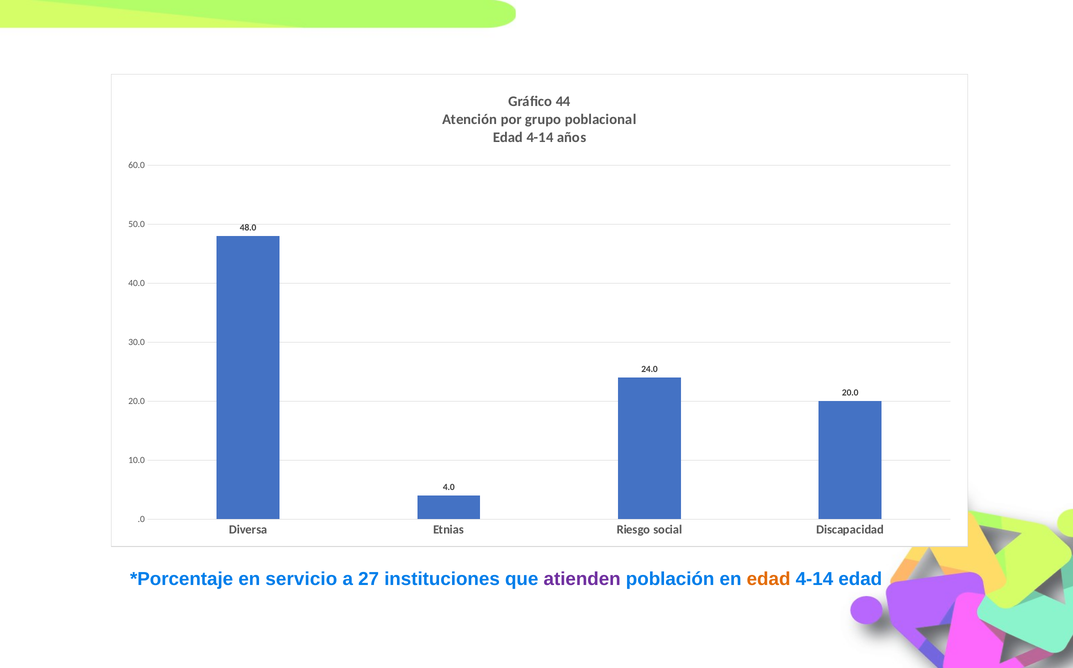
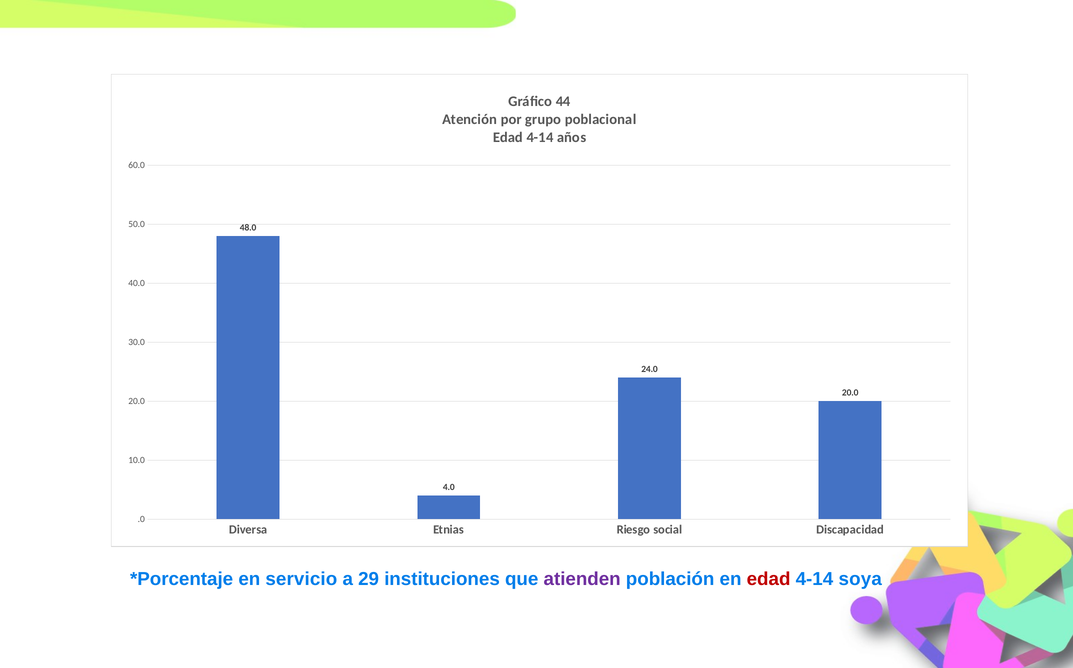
27: 27 -> 29
edad at (769, 579) colour: orange -> red
4-14 edad: edad -> soya
